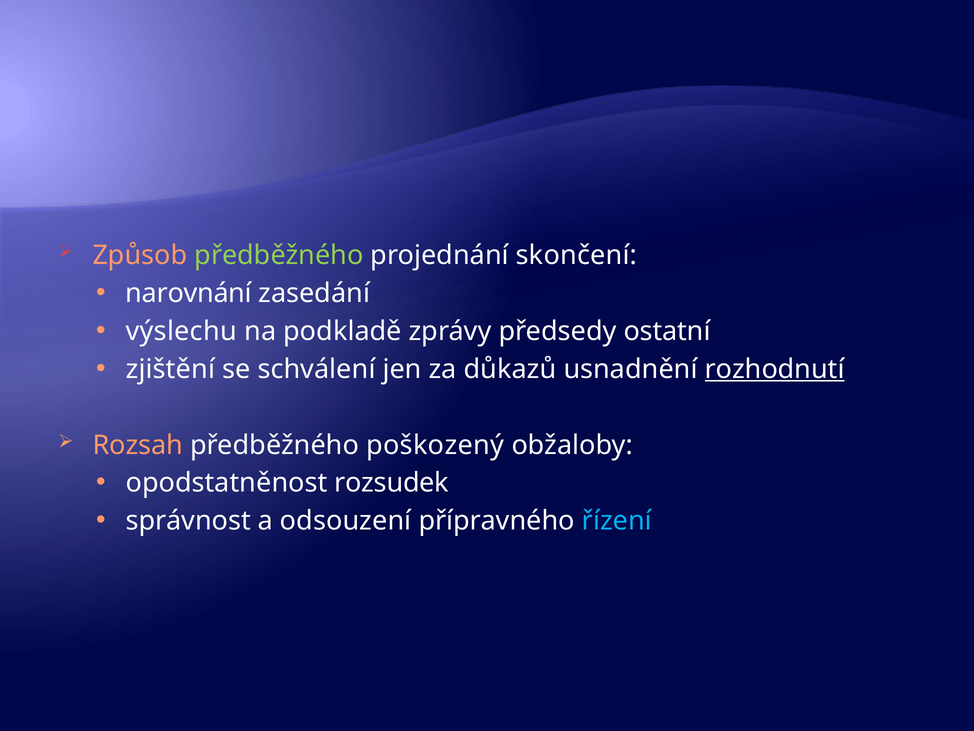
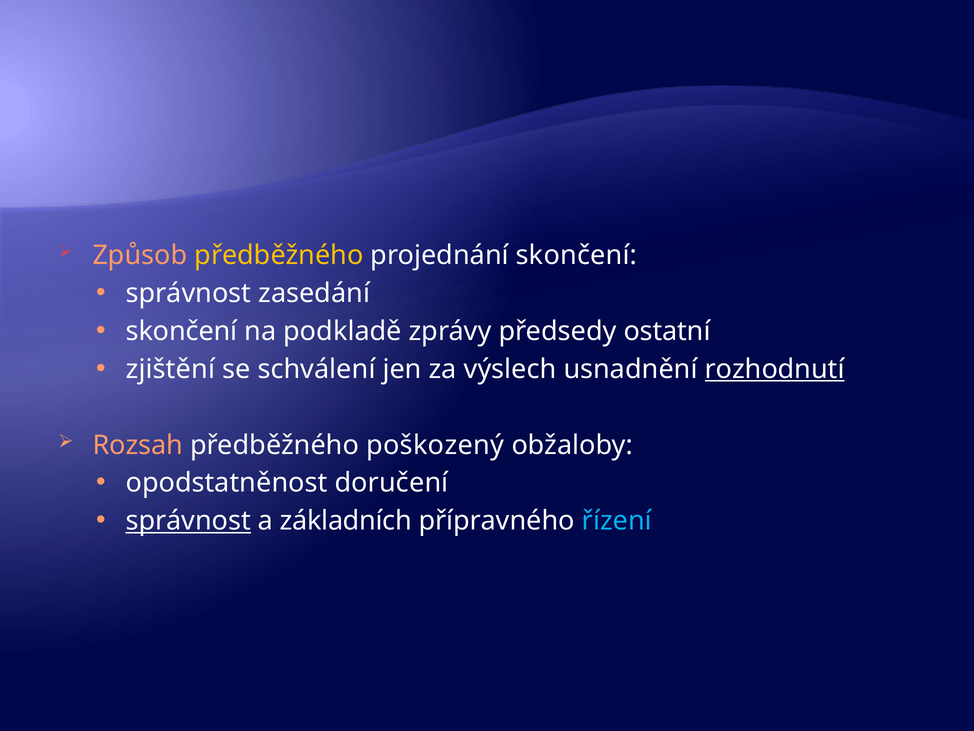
předběžného at (279, 255) colour: light green -> yellow
narovnání at (189, 293): narovnání -> správnost
výslechu at (181, 331): výslechu -> skončení
důkazů: důkazů -> výslech
rozsudek: rozsudek -> doručení
správnost at (188, 521) underline: none -> present
odsouzení: odsouzení -> základních
